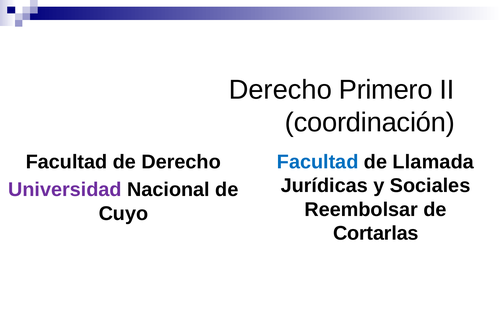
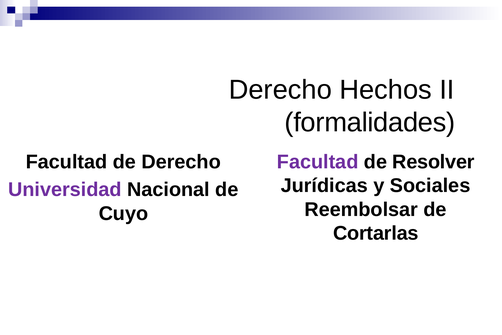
Primero: Primero -> Hechos
coordinación: coordinación -> formalidades
Facultad at (318, 162) colour: blue -> purple
Llamada: Llamada -> Resolver
